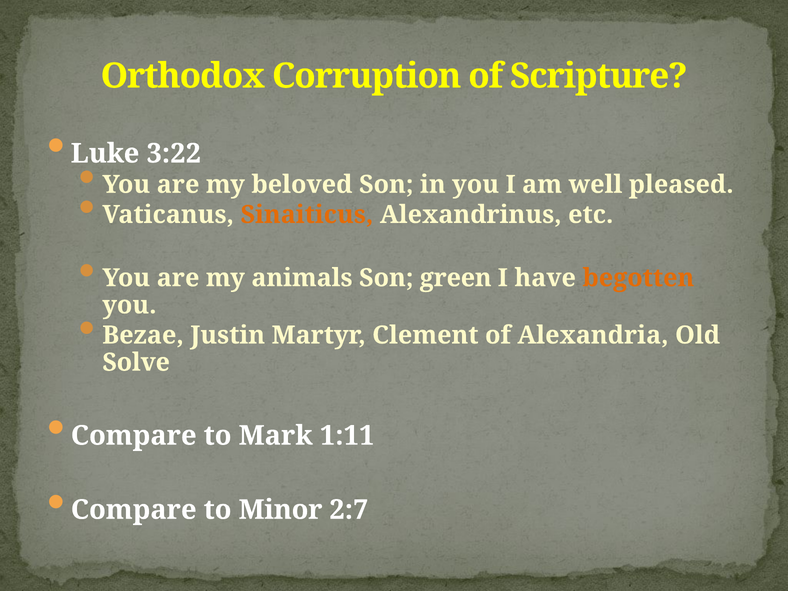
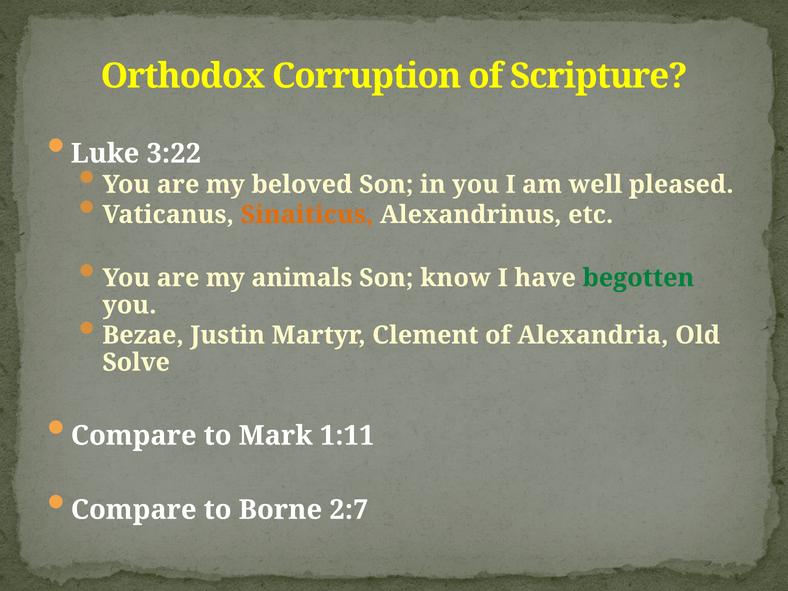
green: green -> know
begotten colour: orange -> green
Minor: Minor -> Borne
